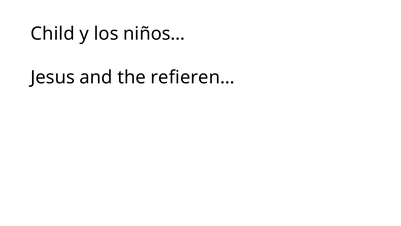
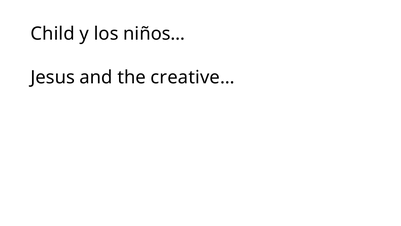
refieren…: refieren… -> creative…
